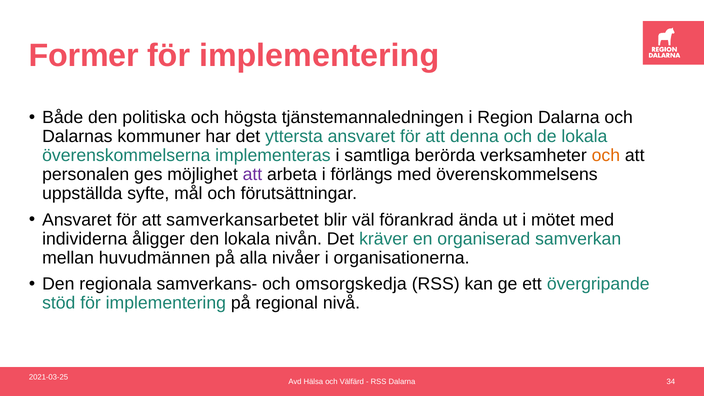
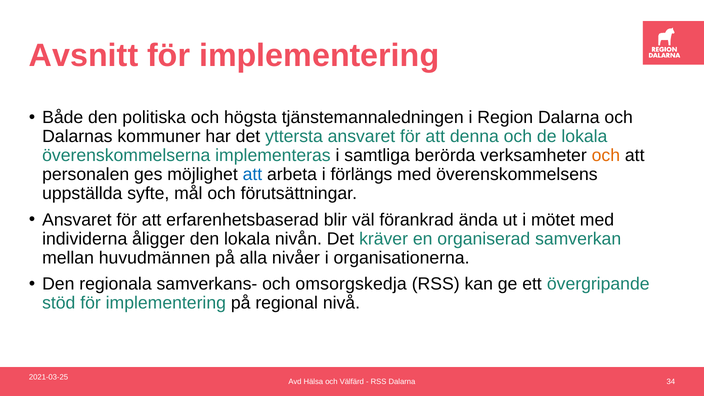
Former: Former -> Avsnitt
att at (252, 174) colour: purple -> blue
samverkansarbetet: samverkansarbetet -> erfarenhetsbaserad
